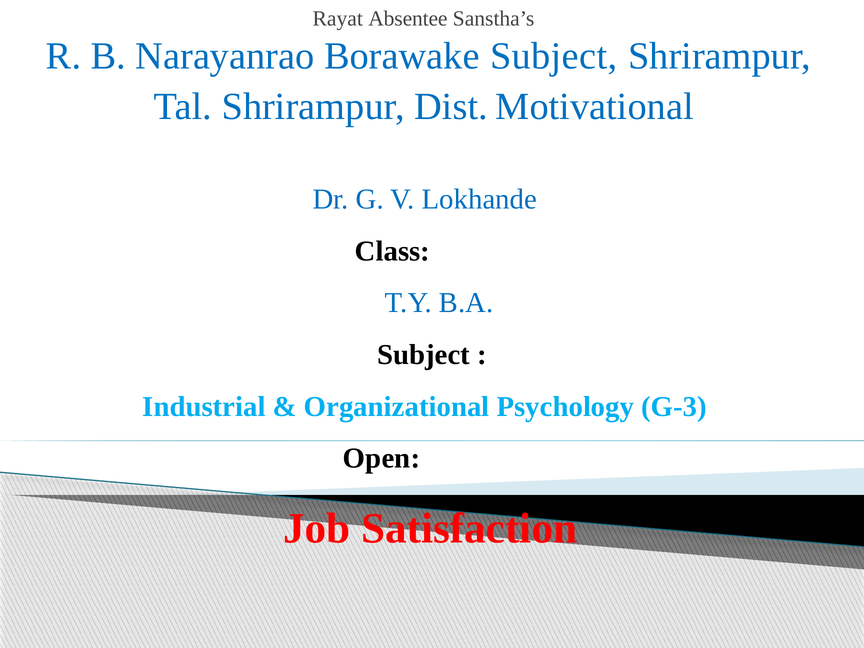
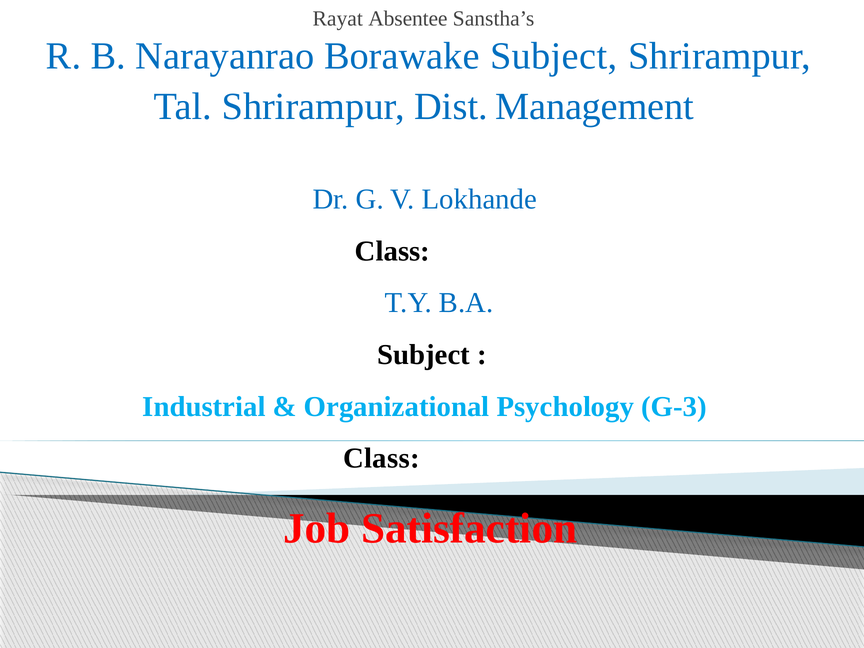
Motivational: Motivational -> Management
Open at (382, 458): Open -> Class
